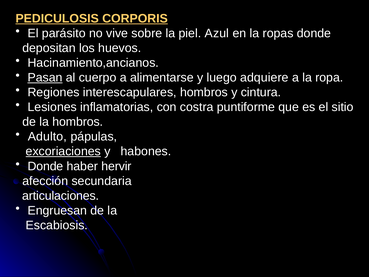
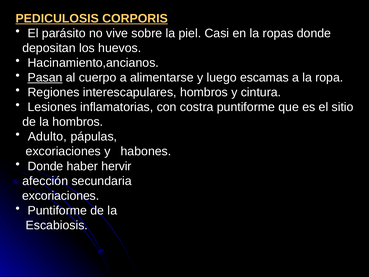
Azul: Azul -> Casi
adquiere: adquiere -> escamas
excoriaciones at (63, 151) underline: present -> none
articulaciones at (61, 196): articulaciones -> excoriaciones
Engruesan at (57, 210): Engruesan -> Puntiforme
